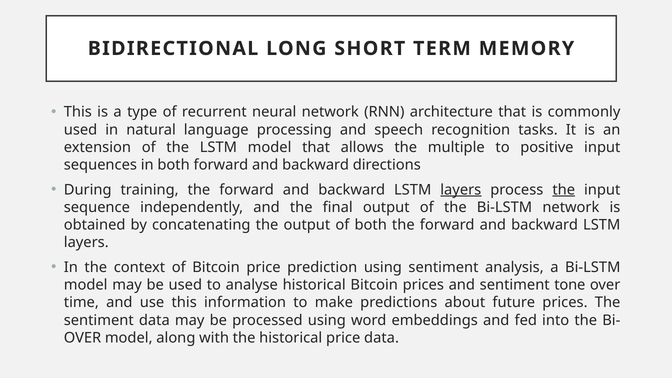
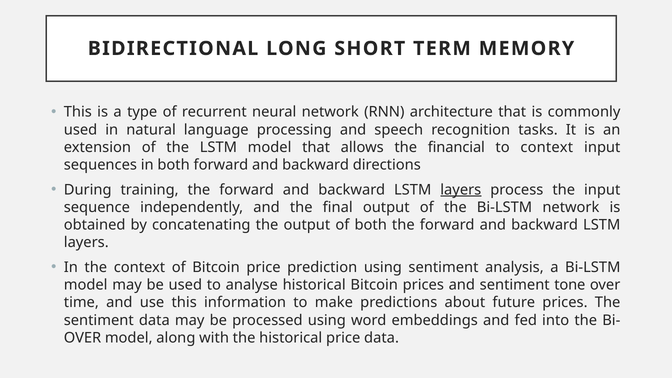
multiple: multiple -> financial
to positive: positive -> context
the at (564, 190) underline: present -> none
